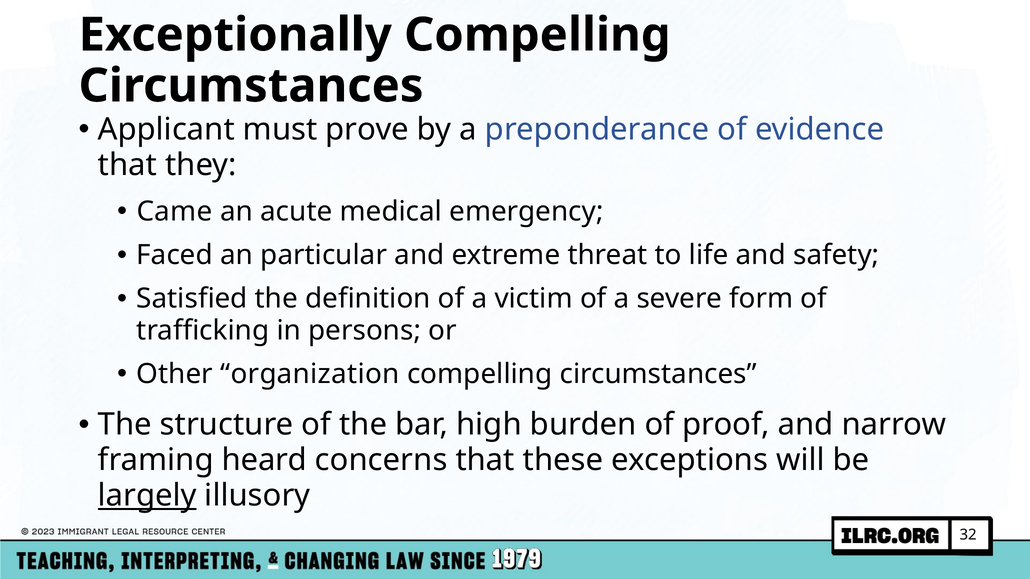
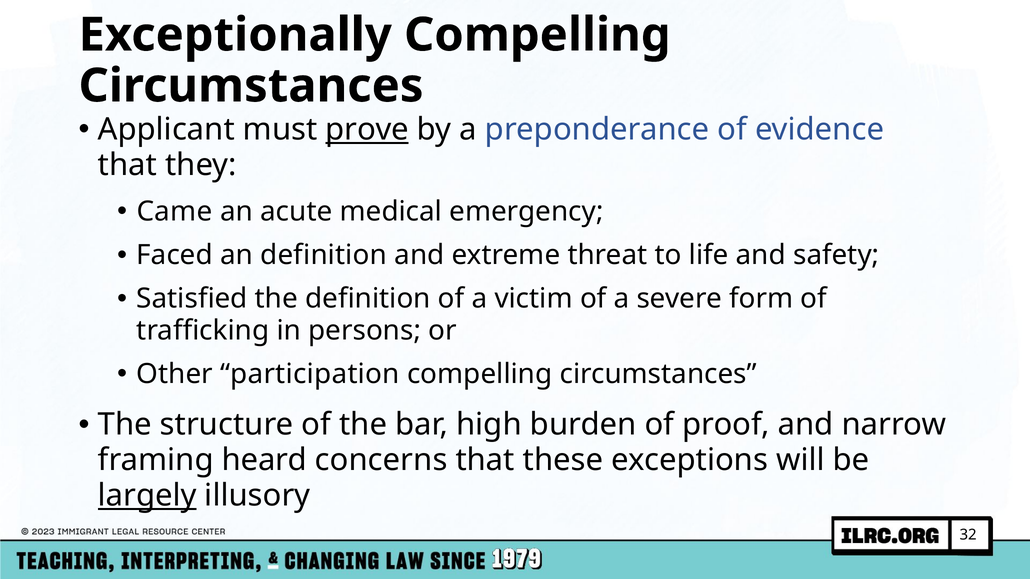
prove underline: none -> present
an particular: particular -> definition
organization: organization -> participation
